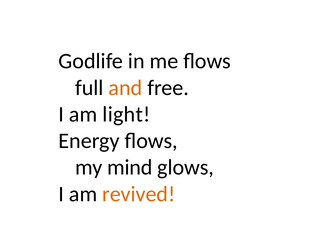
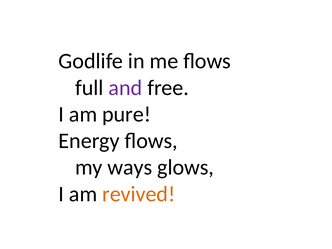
and colour: orange -> purple
light: light -> pure
mind: mind -> ways
